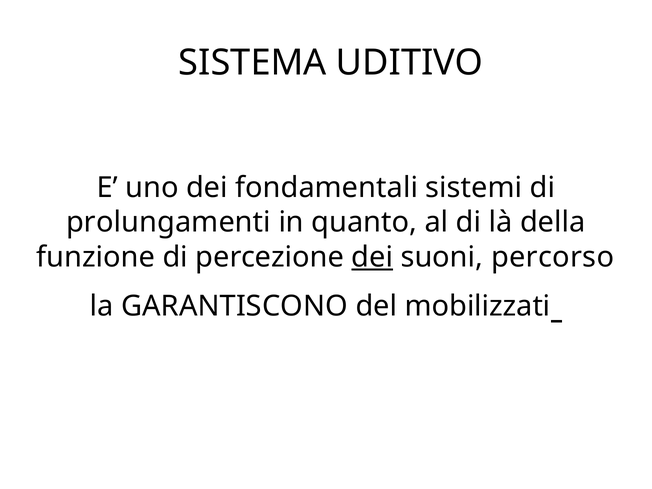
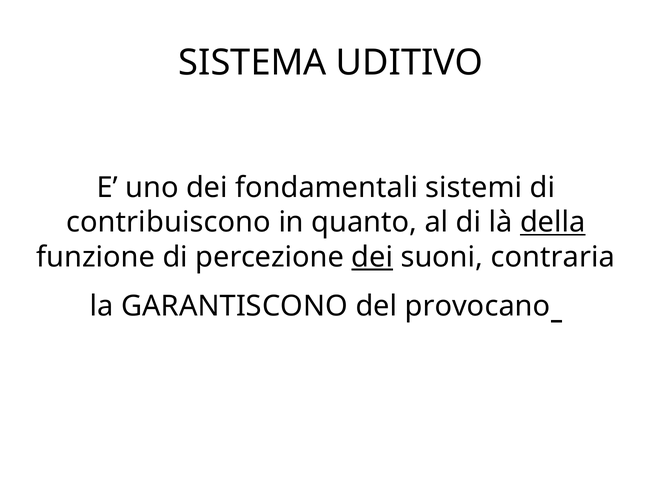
prolungamenti: prolungamenti -> contribuiscono
della underline: none -> present
percorso: percorso -> contraria
mobilizzati: mobilizzati -> provocano
